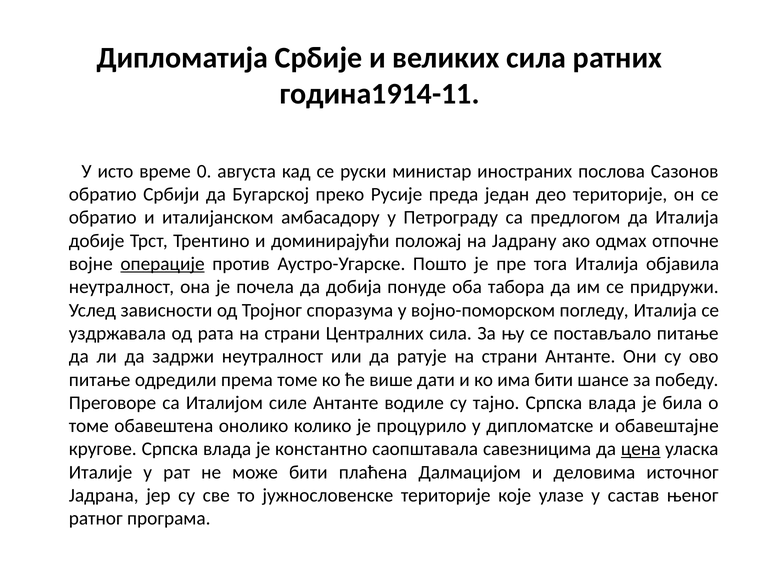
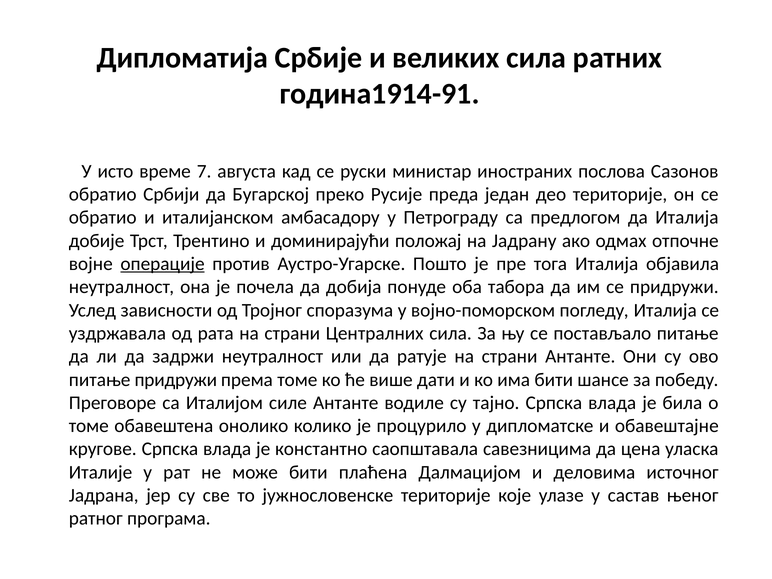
година1914-11: година1914-11 -> година1914-91
0: 0 -> 7
питање одредили: одредили -> придружи
цена underline: present -> none
